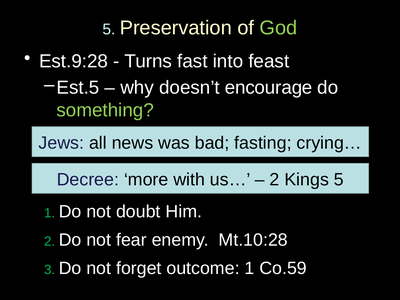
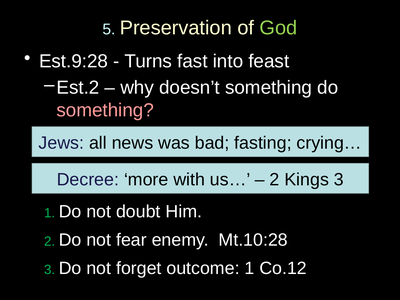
Est.5: Est.5 -> Est.2
doesn’t encourage: encourage -> something
something at (105, 110) colour: light green -> pink
Kings 5: 5 -> 3
Co.59: Co.59 -> Co.12
